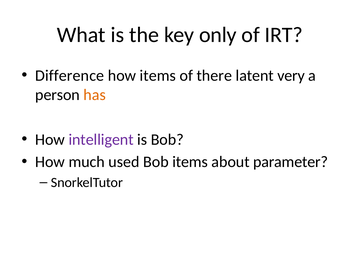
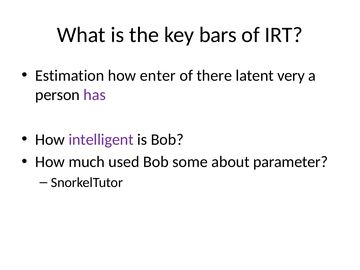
only: only -> bars
Difference: Difference -> Estimation
how items: items -> enter
has colour: orange -> purple
Bob items: items -> some
